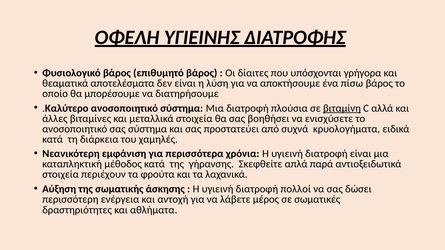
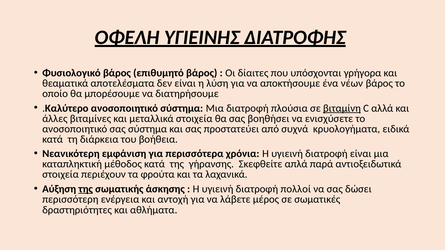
πίσω: πίσω -> νέων
χαμηλές: χαμηλές -> βοήθεια
της at (86, 189) underline: none -> present
